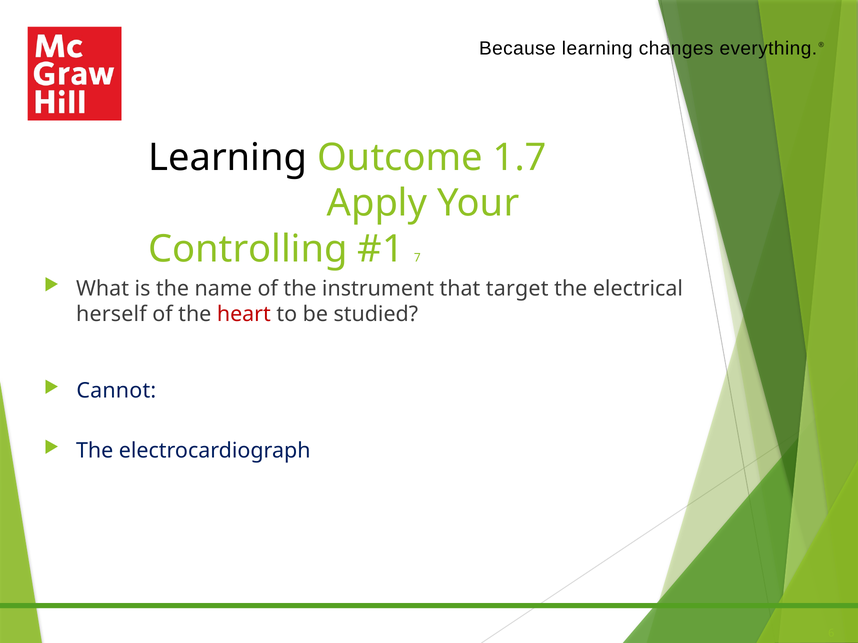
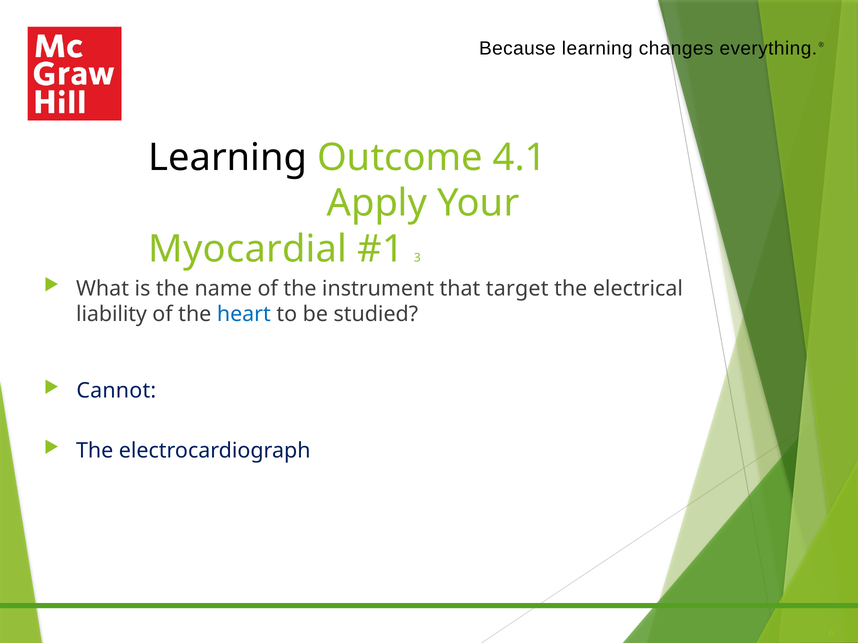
1.7: 1.7 -> 4.1
Controlling: Controlling -> Myocardial
7: 7 -> 3
herself: herself -> liability
heart colour: red -> blue
